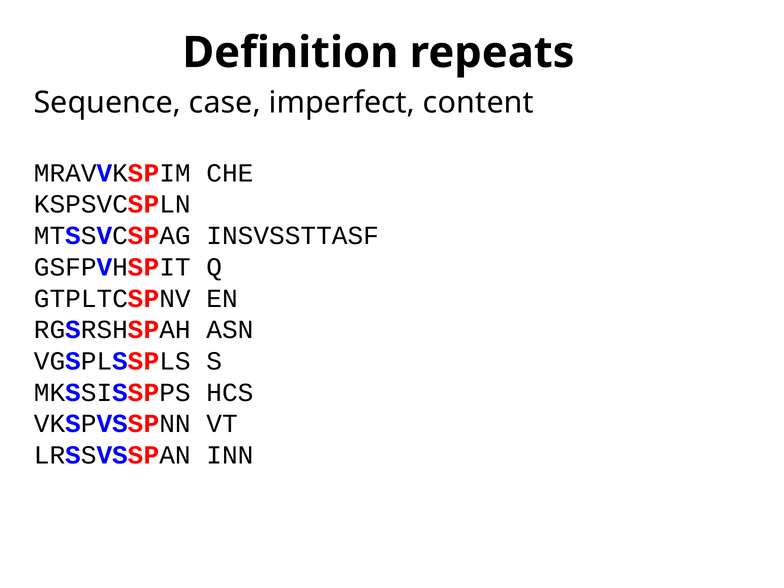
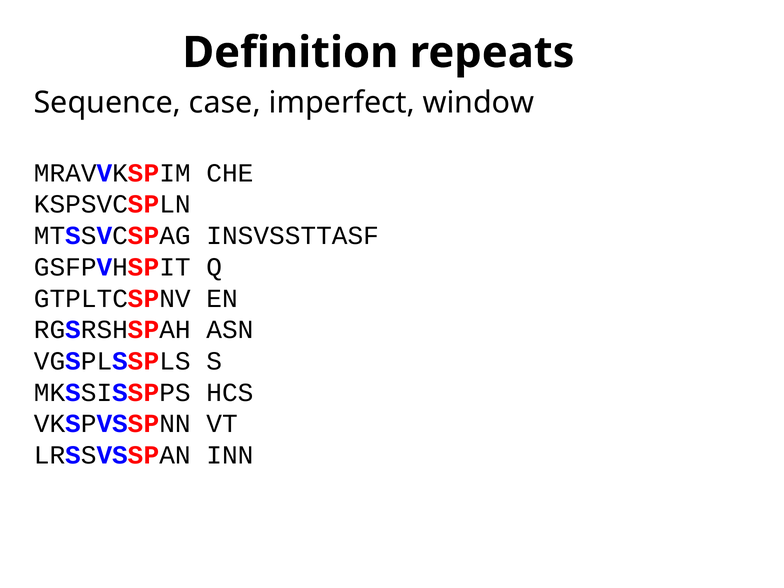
content: content -> window
